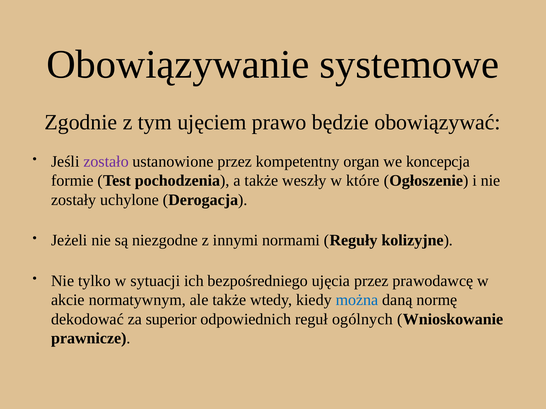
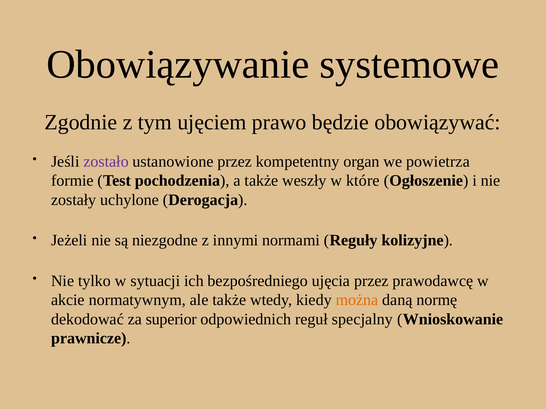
koncepcja: koncepcja -> powietrza
można colour: blue -> orange
ogólnych: ogólnych -> specjalny
